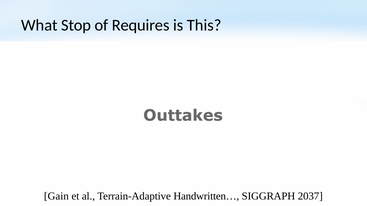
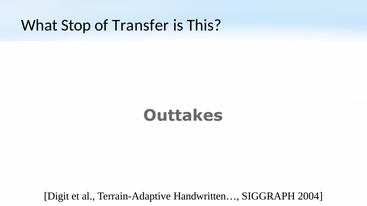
Requires: Requires -> Transfer
Gain: Gain -> Digit
2037: 2037 -> 2004
